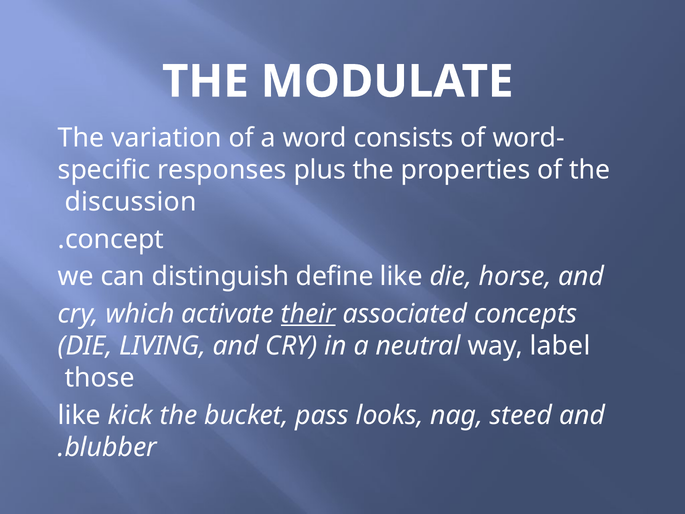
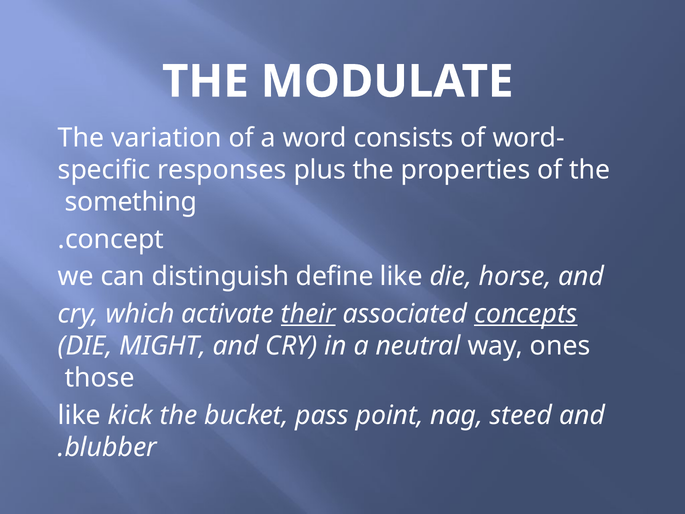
discussion: discussion -> something
concepts underline: none -> present
LIVING: LIVING -> MIGHT
label: label -> ones
looks: looks -> point
